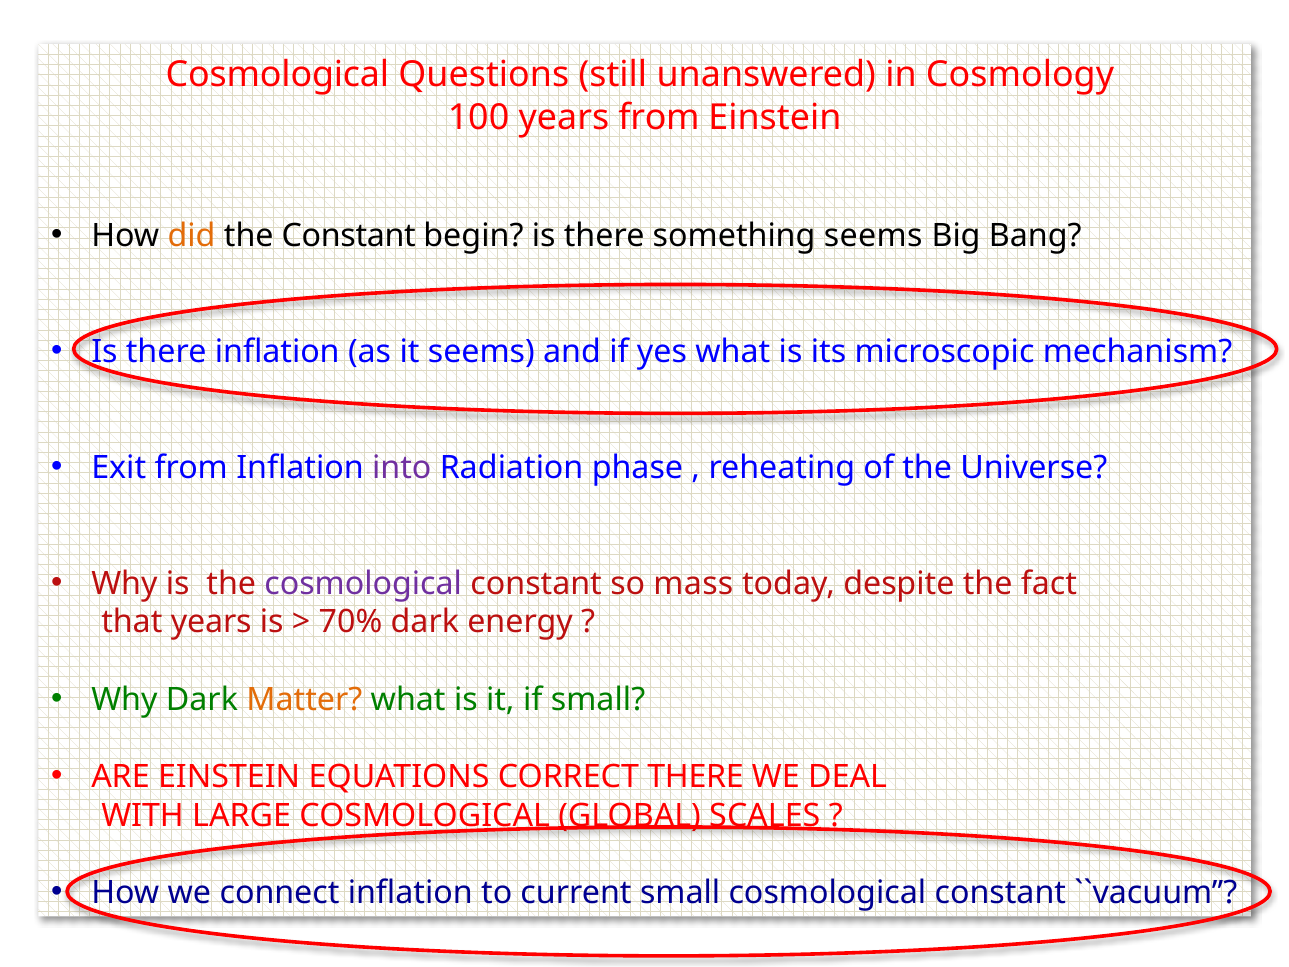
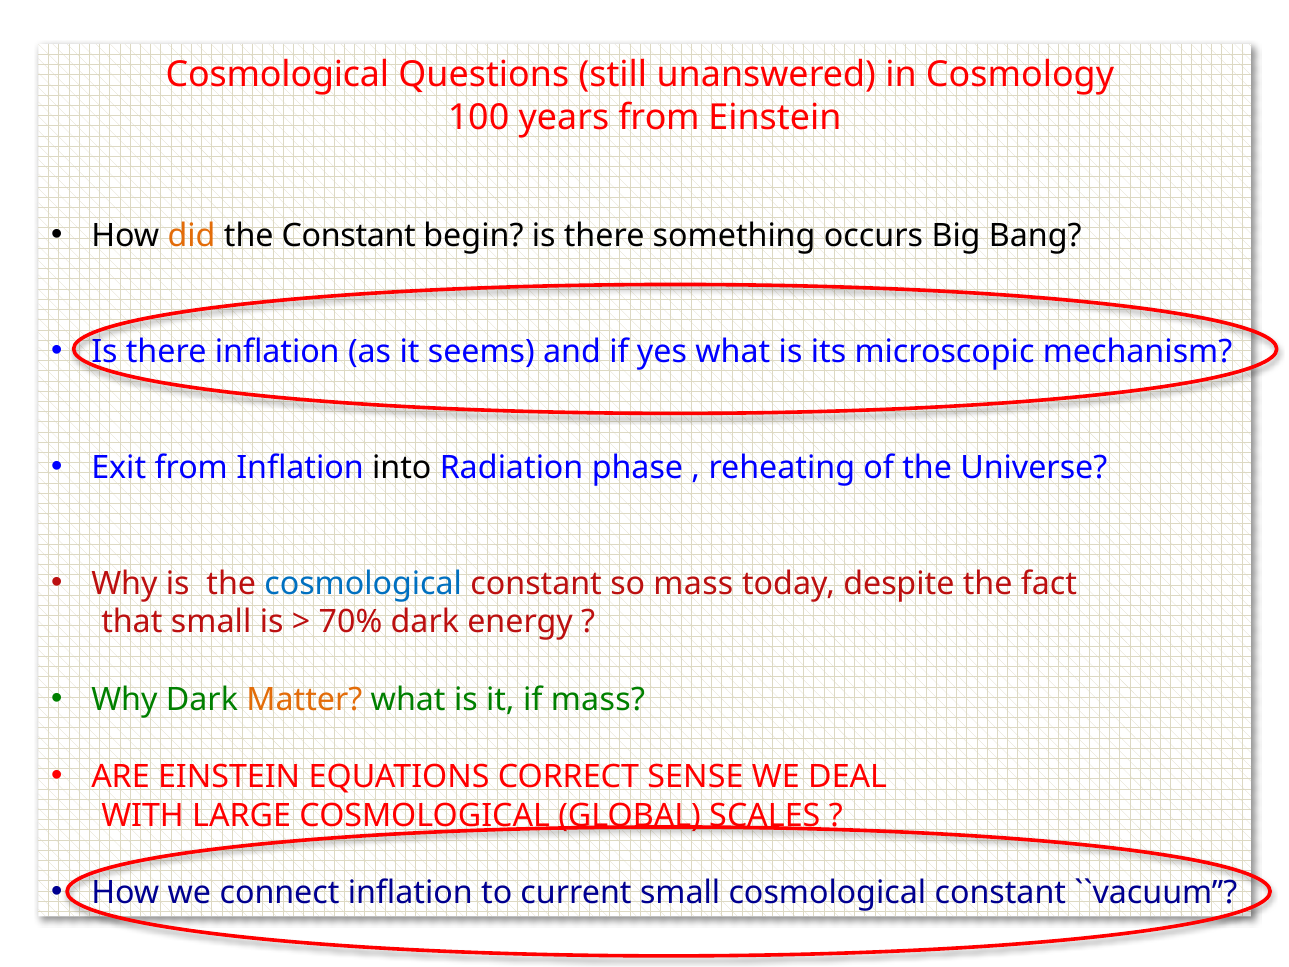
something seems: seems -> occurs
into colour: purple -> black
cosmological at (363, 583) colour: purple -> blue
that years: years -> small
if small: small -> mass
CORRECT THERE: THERE -> SENSE
